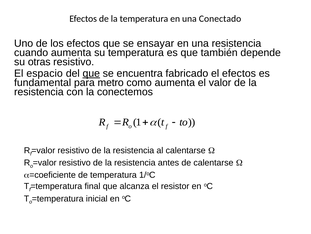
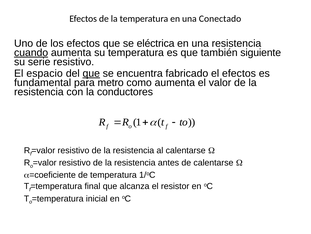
ensayar: ensayar -> eléctrica
cuando underline: none -> present
depende: depende -> siguiente
otras: otras -> serie
conectemos: conectemos -> conductores
